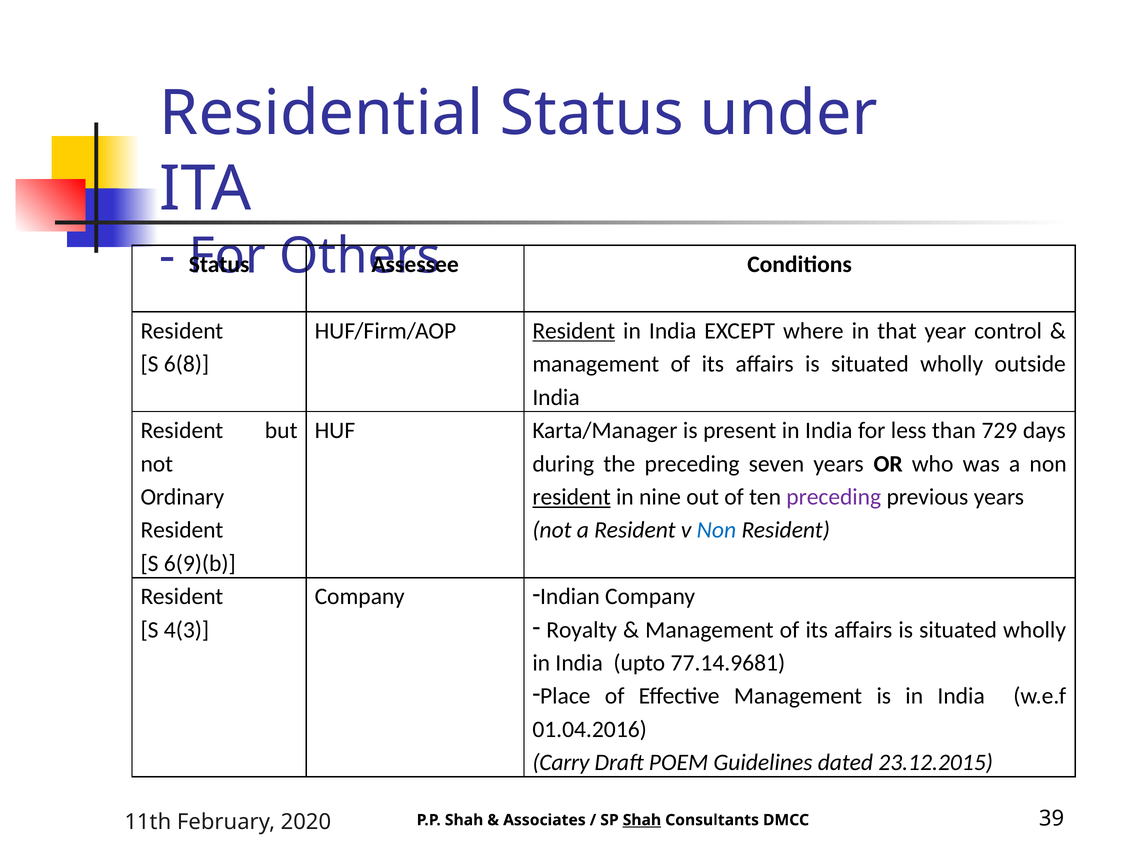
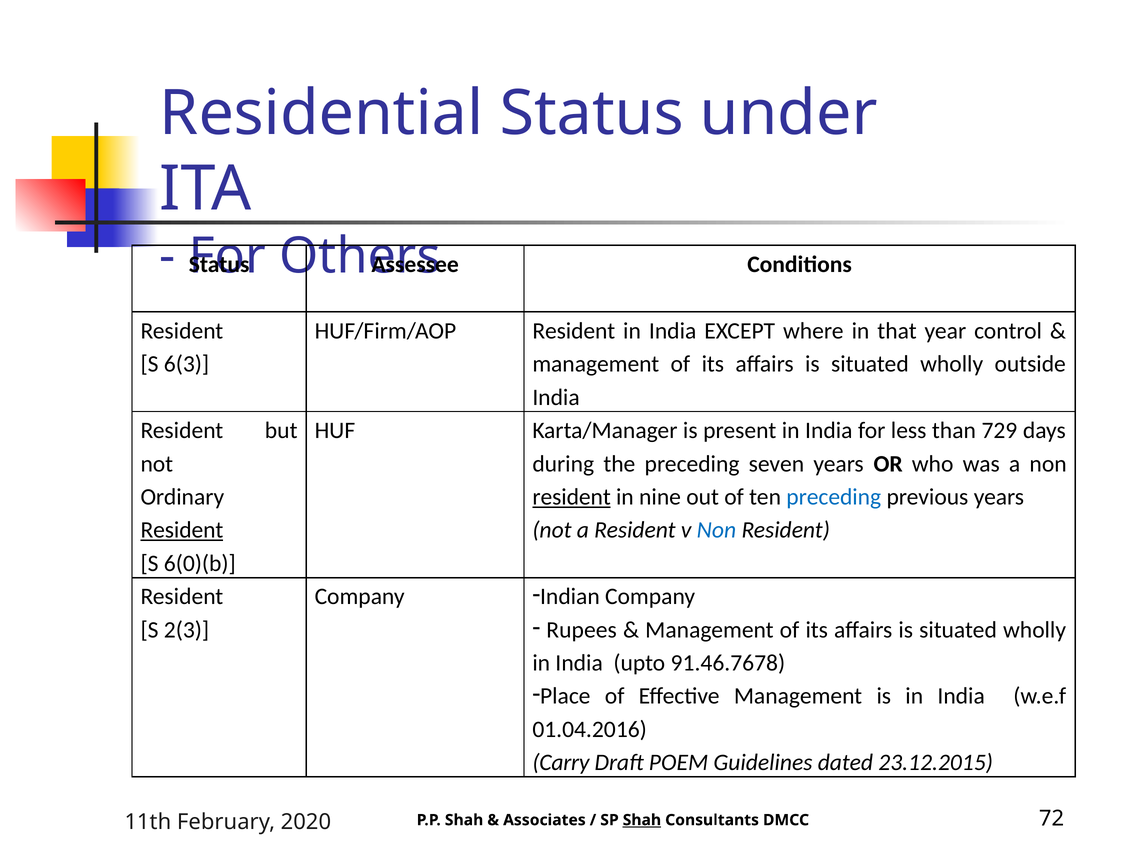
Resident at (574, 331) underline: present -> none
6(8: 6(8 -> 6(3
preceding at (834, 497) colour: purple -> blue
Resident at (182, 530) underline: none -> present
6(9)(b: 6(9)(b -> 6(0)(b
Royalty: Royalty -> Rupees
4(3: 4(3 -> 2(3
77.14.9681: 77.14.9681 -> 91.46.7678
39: 39 -> 72
